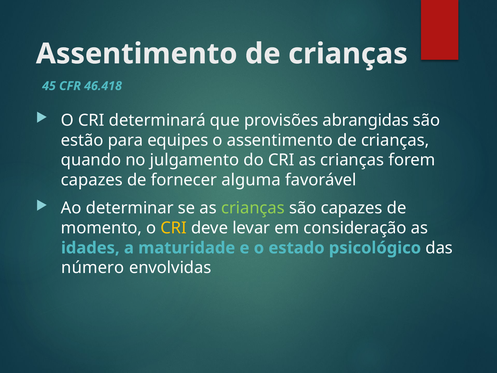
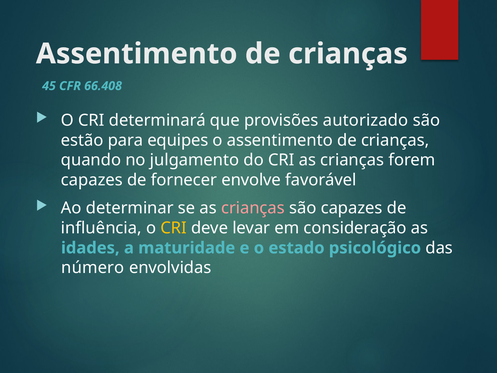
46.418: 46.418 -> 66.408
abrangidas: abrangidas -> autorizado
alguma: alguma -> envolve
crianças at (253, 208) colour: light green -> pink
momento: momento -> influência
